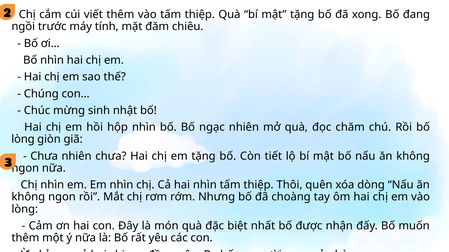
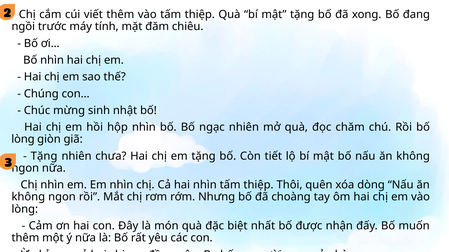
Chưa at (44, 156): Chưa -> Tặng
